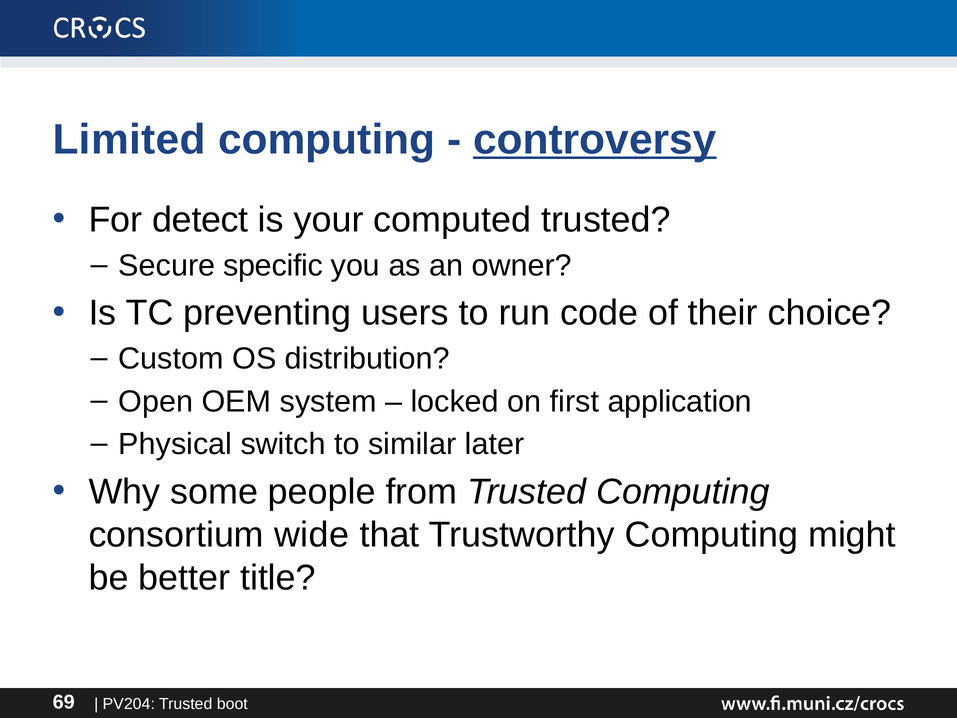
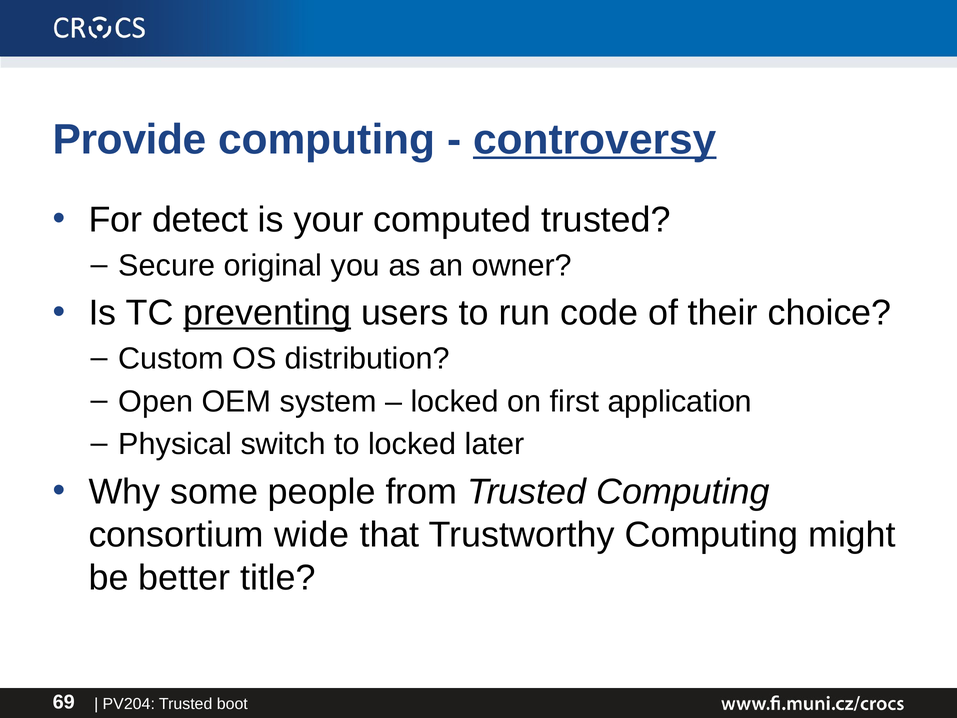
Limited: Limited -> Provide
specific: specific -> original
preventing underline: none -> present
to similar: similar -> locked
